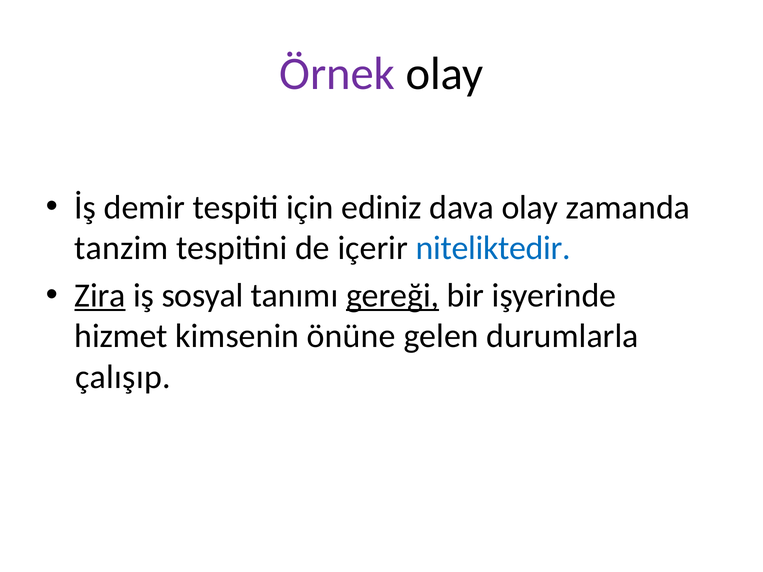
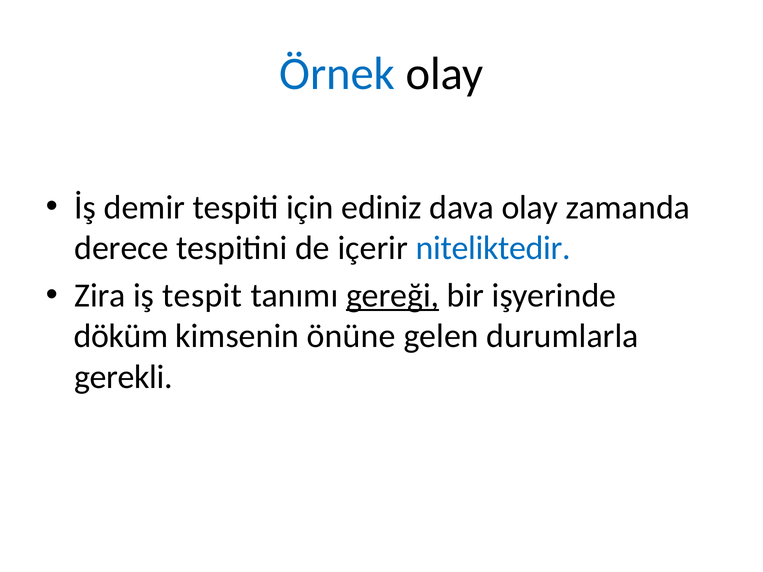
Örnek colour: purple -> blue
tanzim: tanzim -> derece
Zira underline: present -> none
sosyal: sosyal -> tespit
hizmet: hizmet -> döküm
çalışıp: çalışıp -> gerekli
